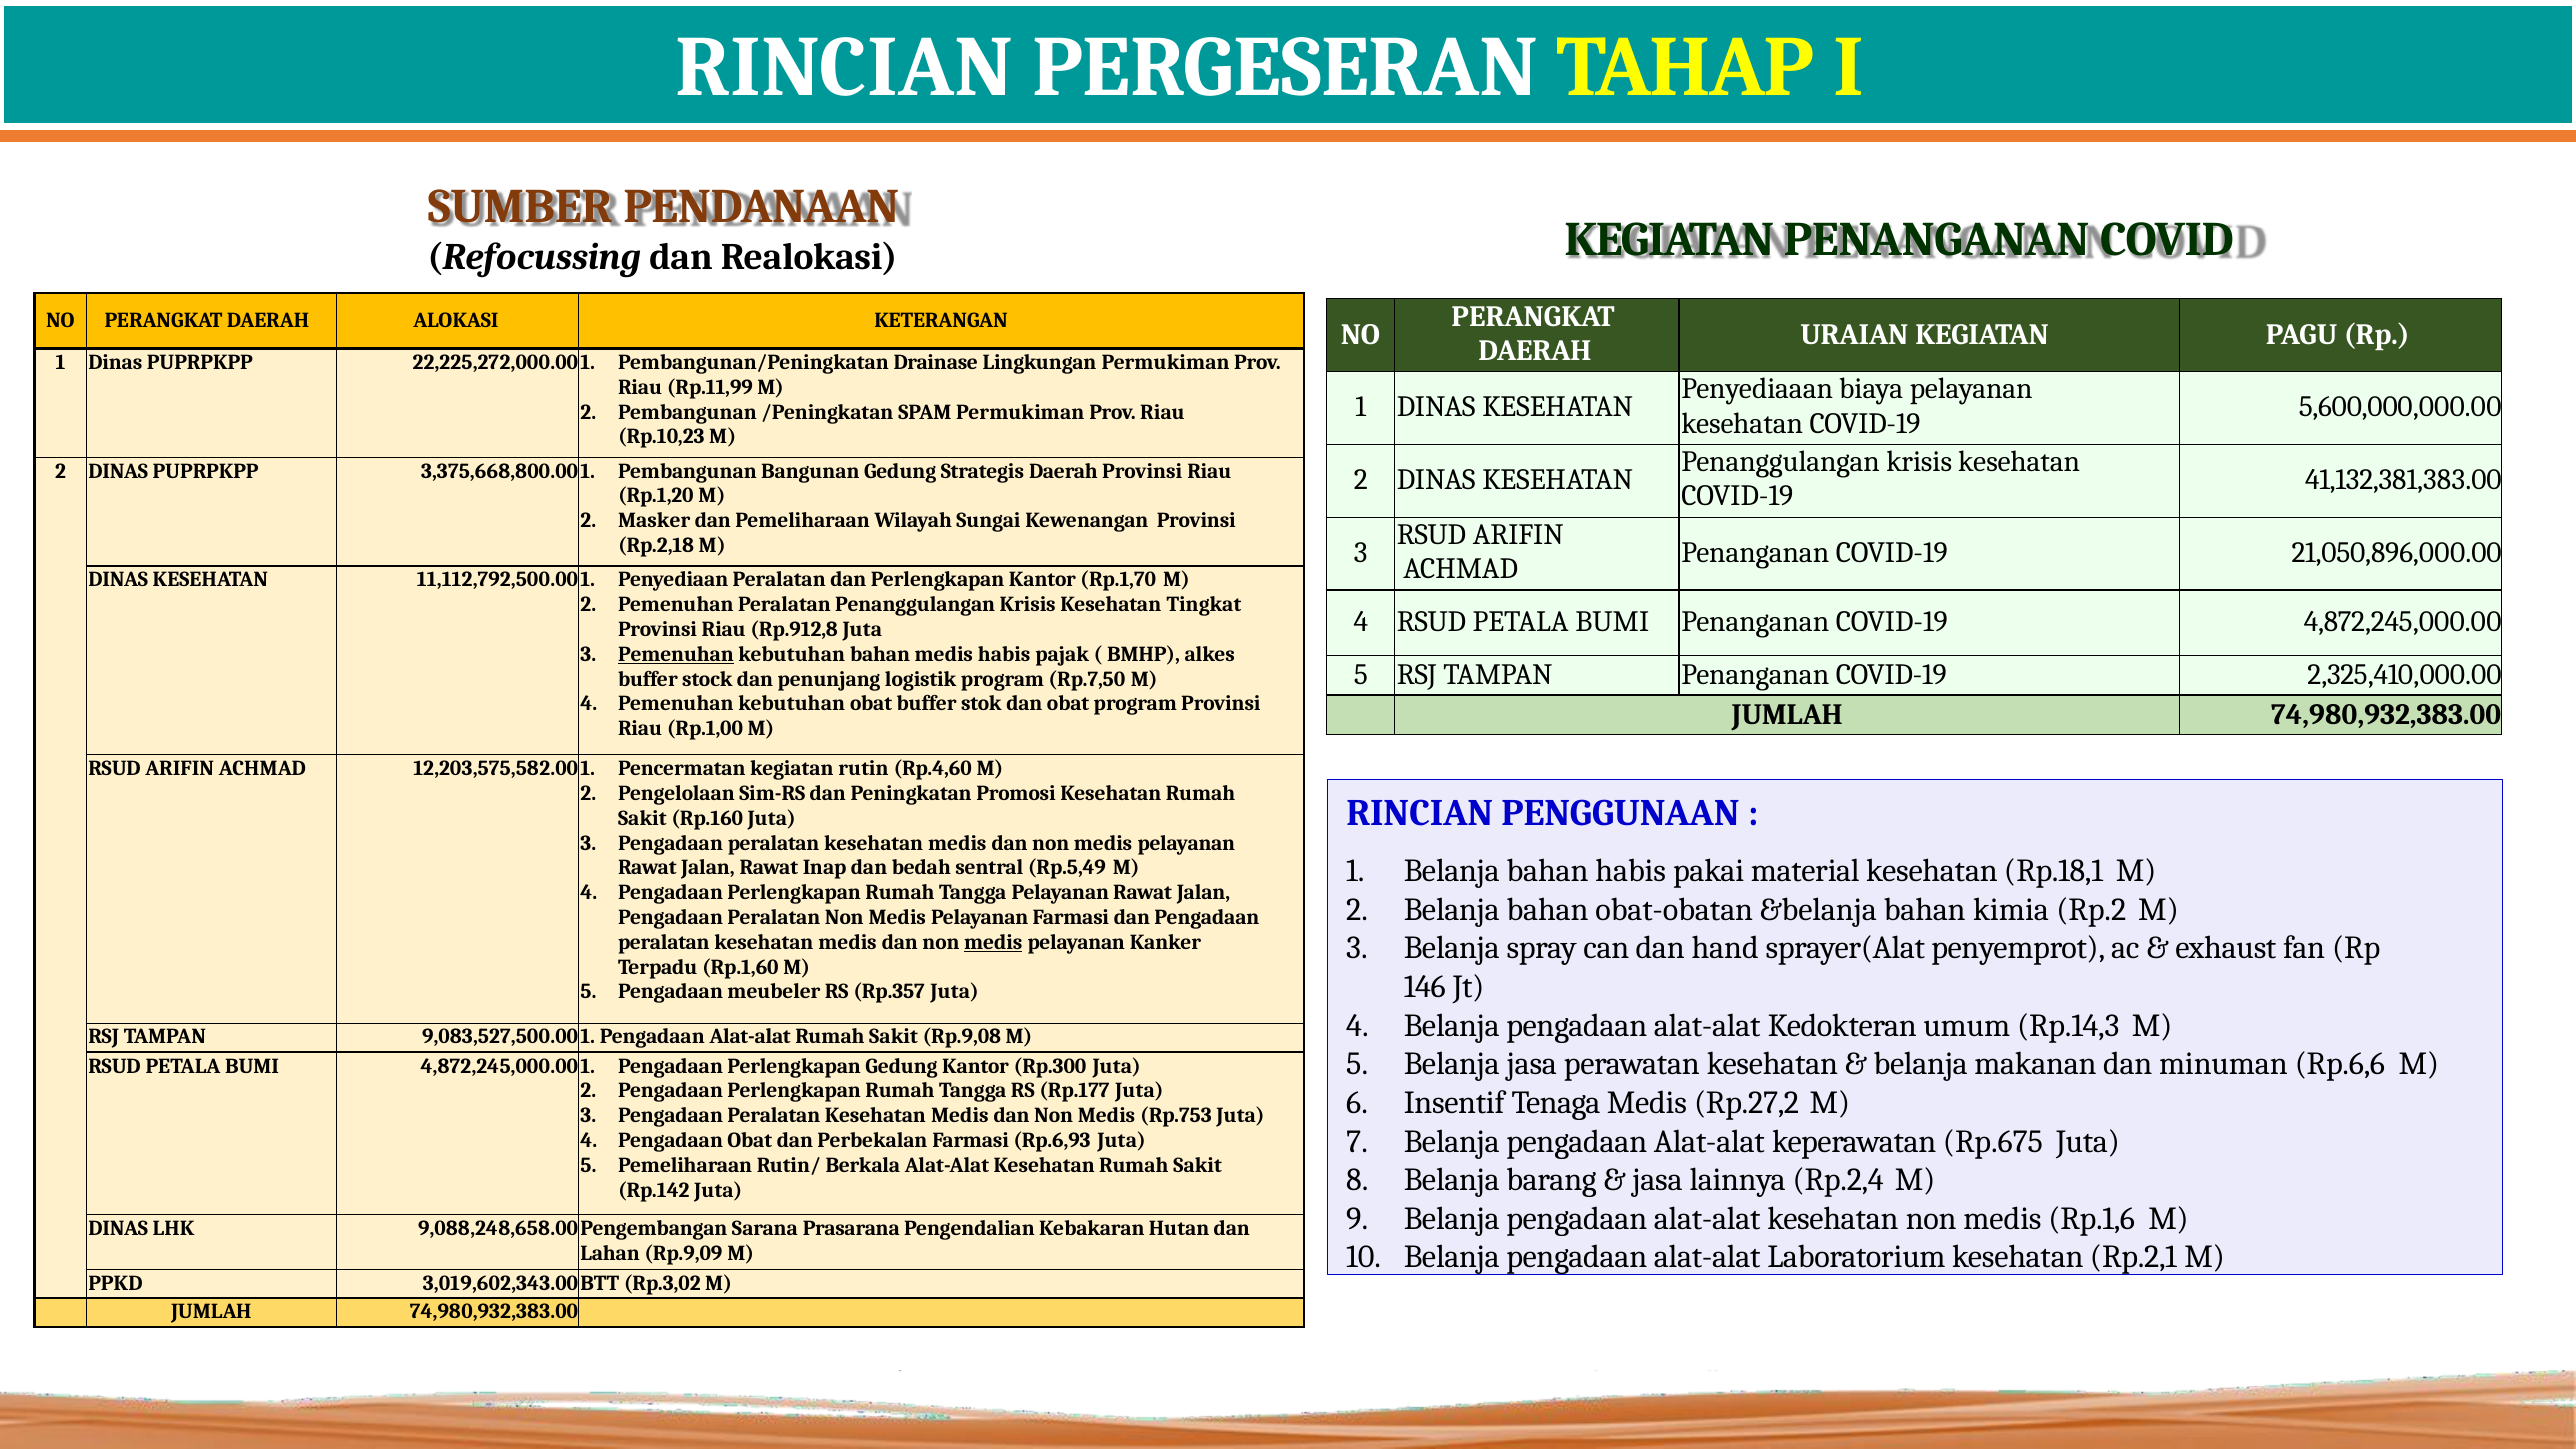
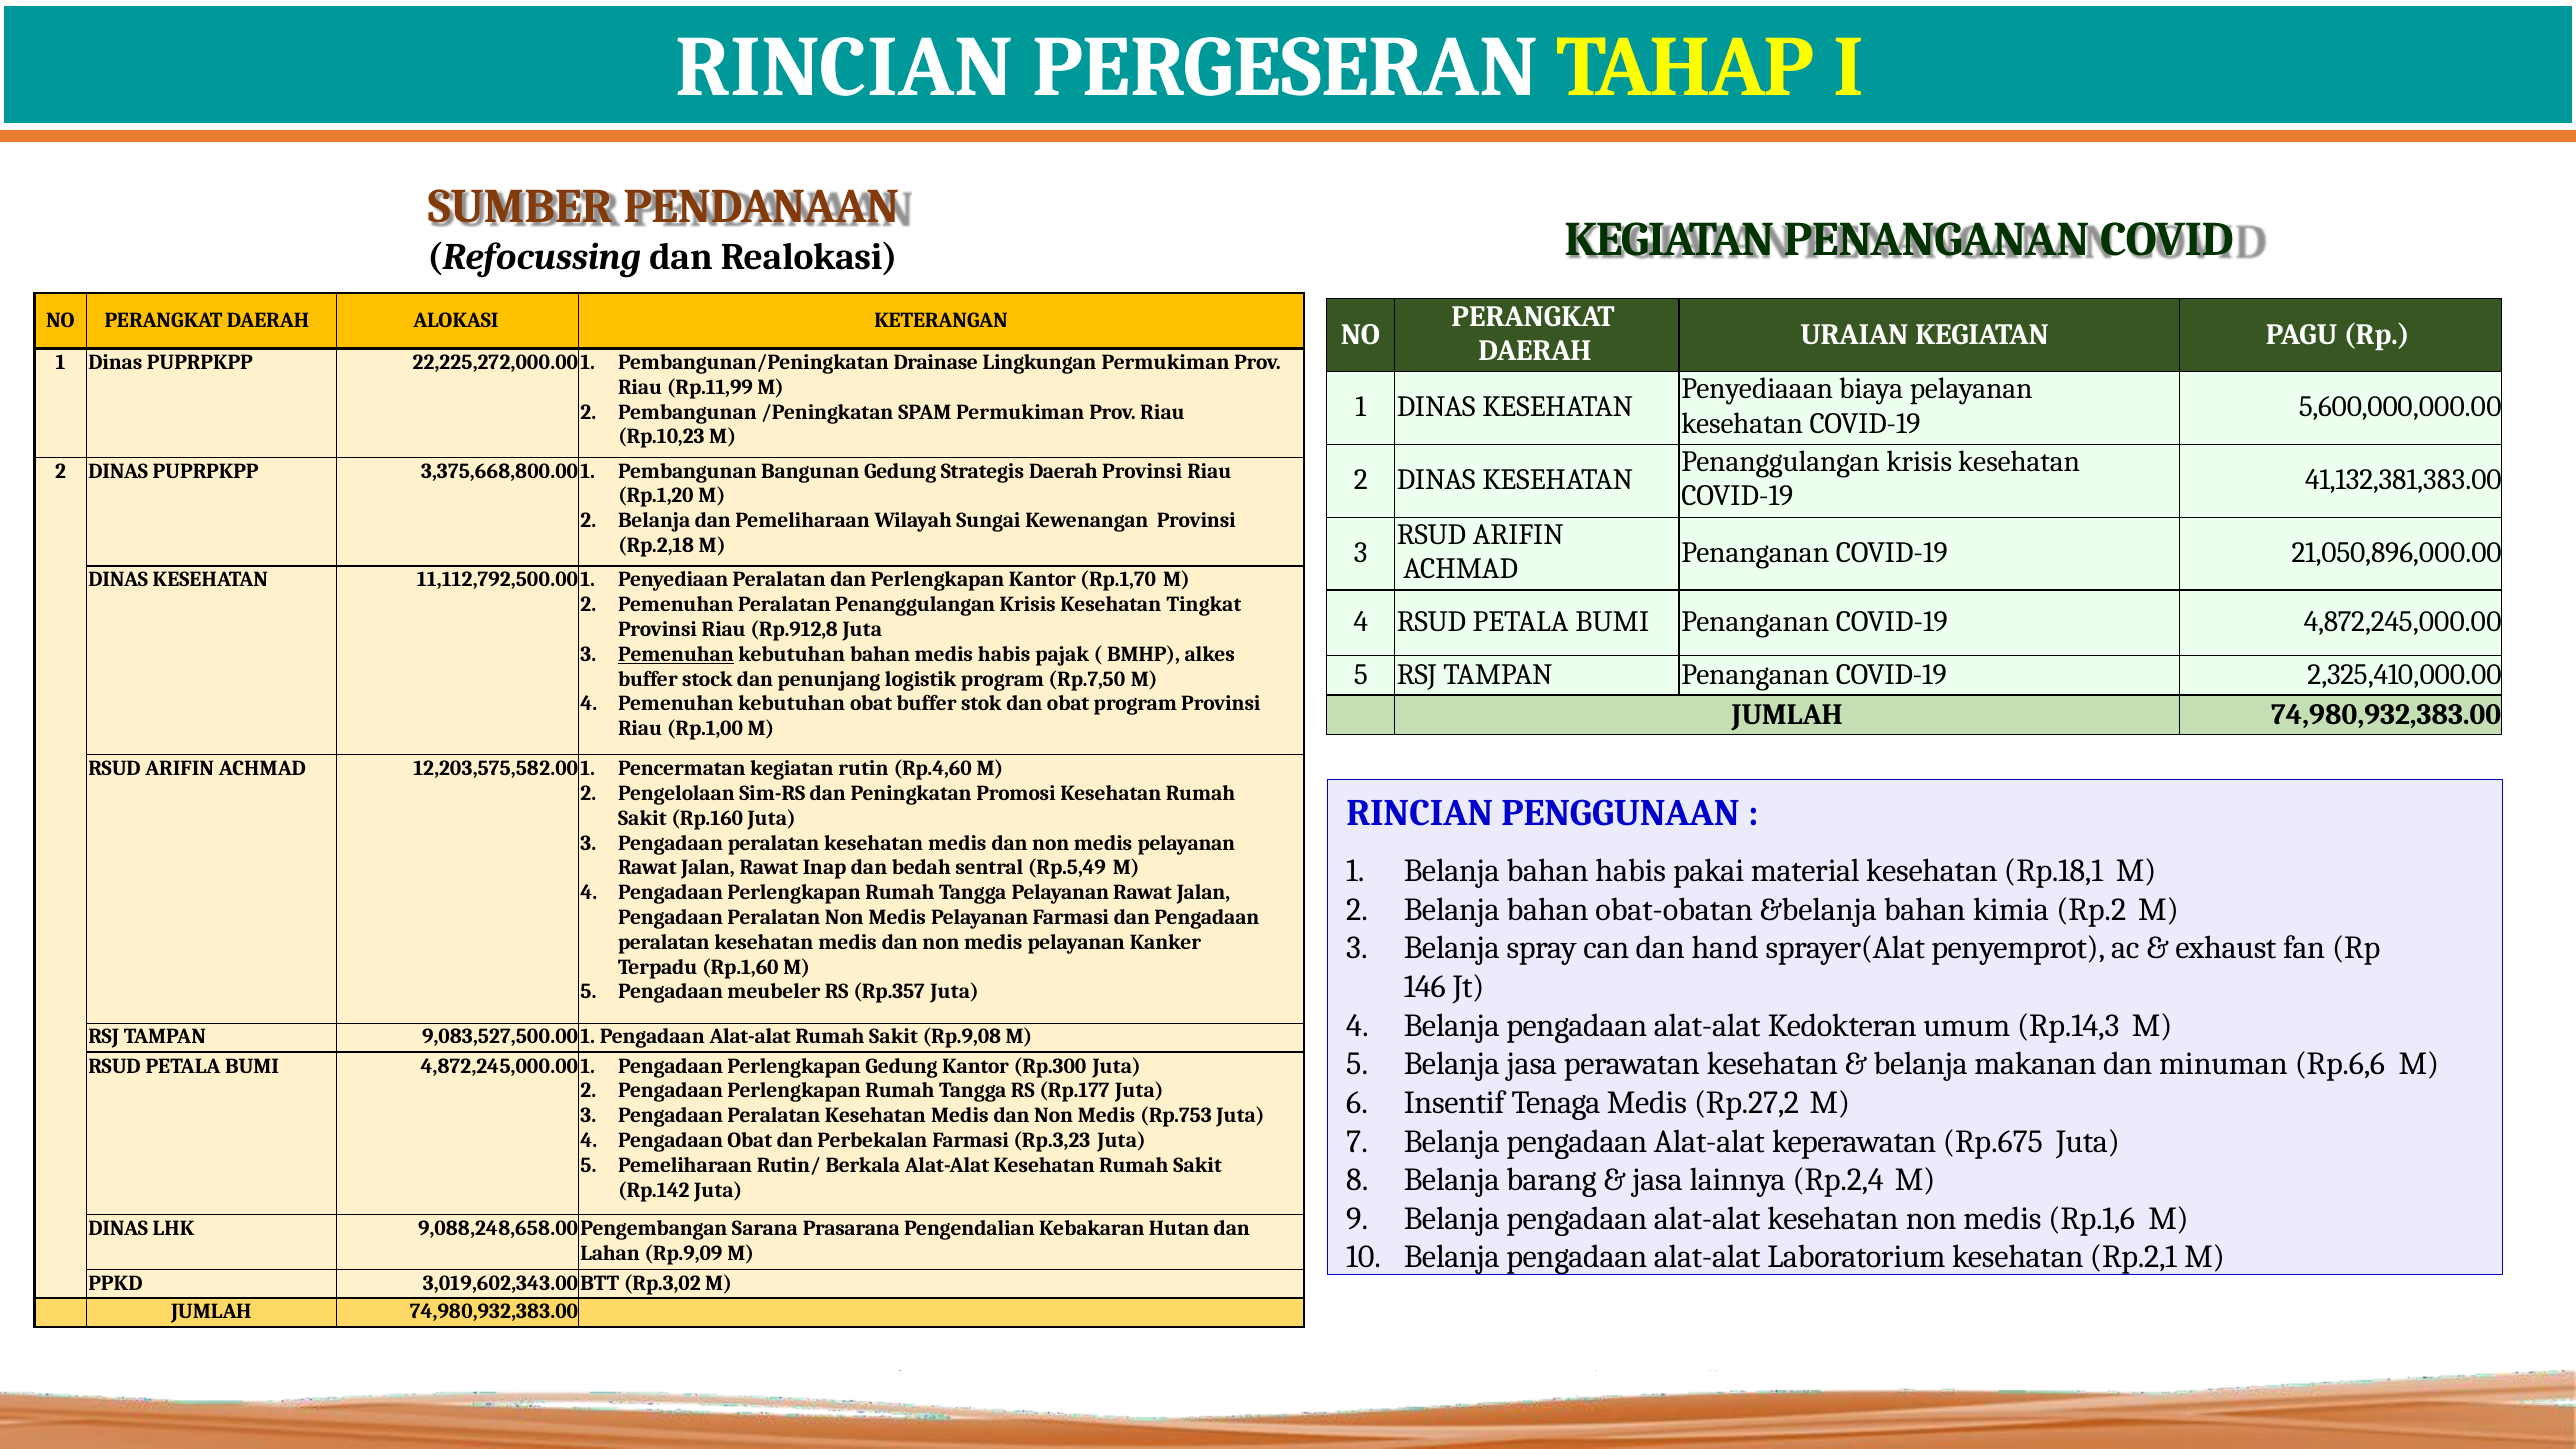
Masker at (654, 521): Masker -> Belanja
medis at (993, 942) underline: present -> none
Rp.6,93: Rp.6,93 -> Rp.3,23
